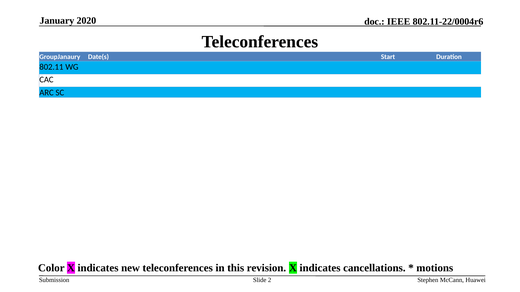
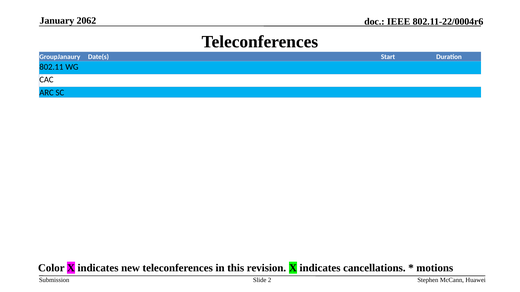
2020: 2020 -> 2062
